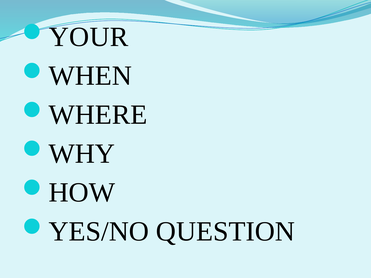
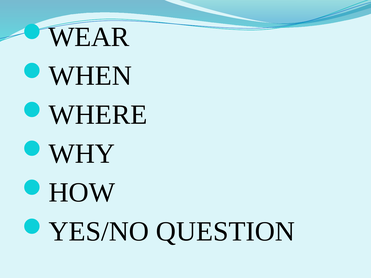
YOUR: YOUR -> WEAR
